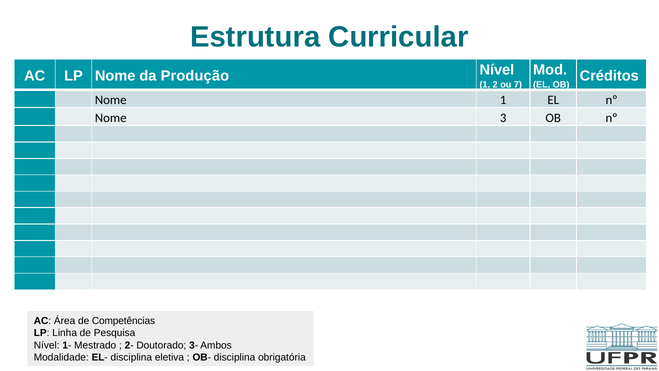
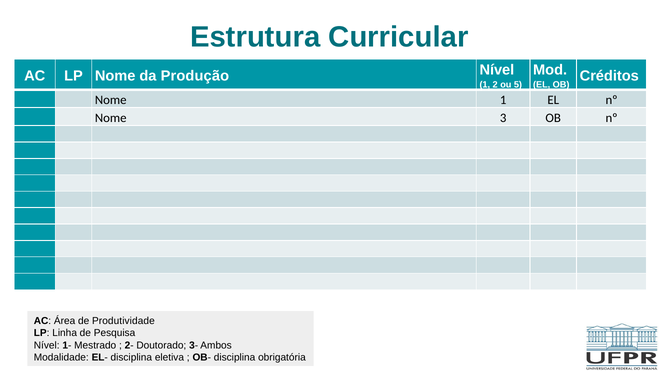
7: 7 -> 5
Competências: Competências -> Produtividade
